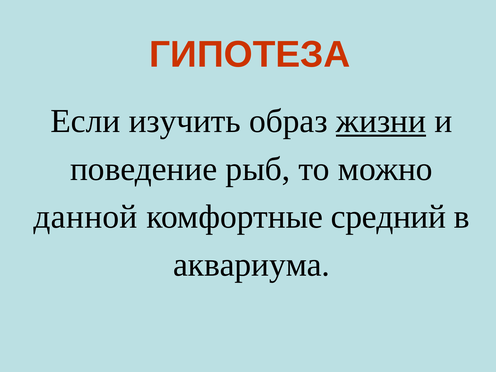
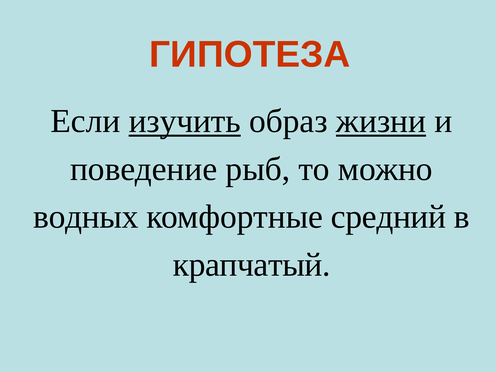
изучить underline: none -> present
данной: данной -> водных
аквариума: аквариума -> крапчатый
